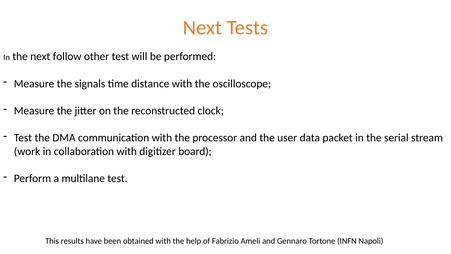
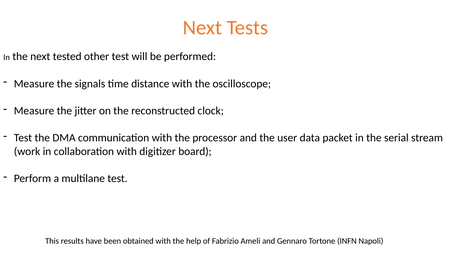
follow: follow -> tested
